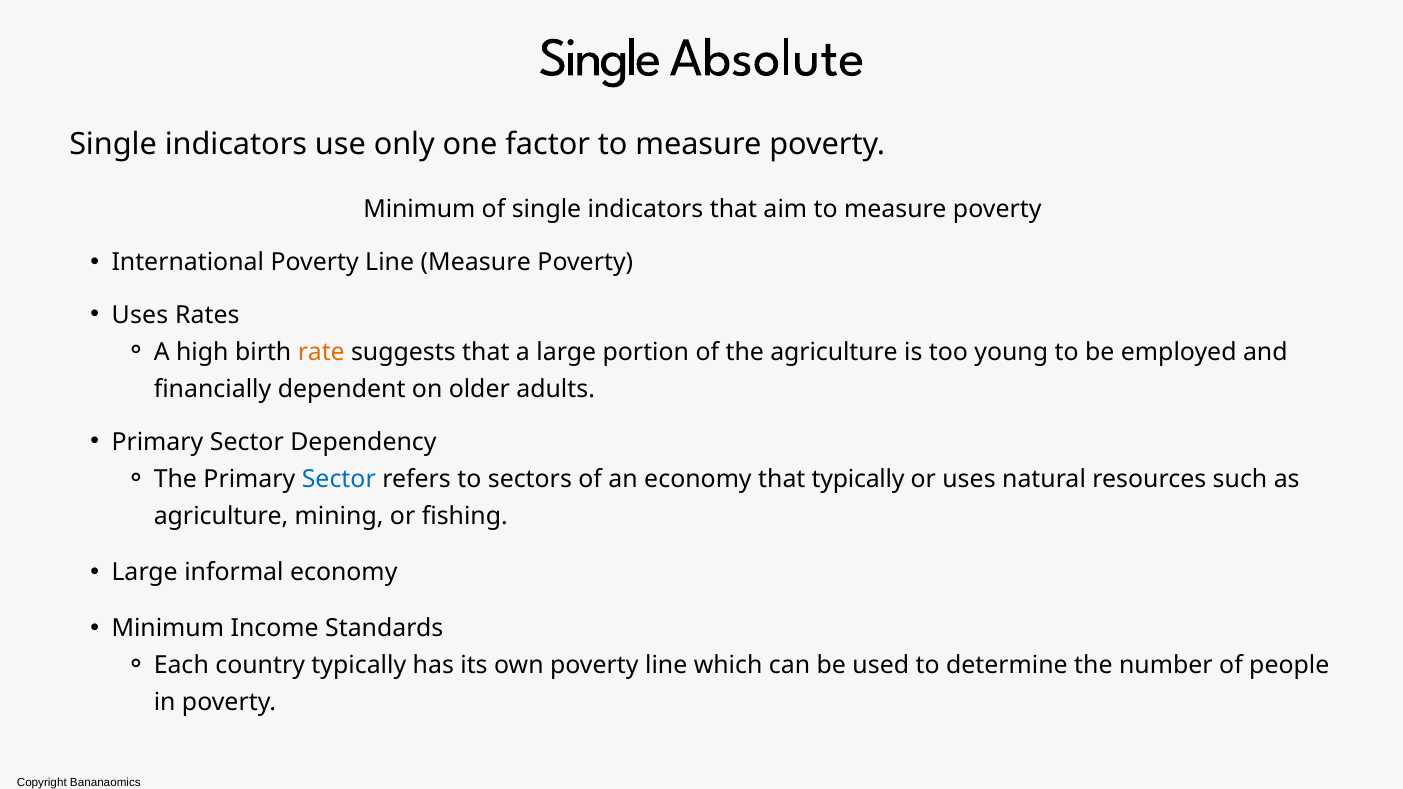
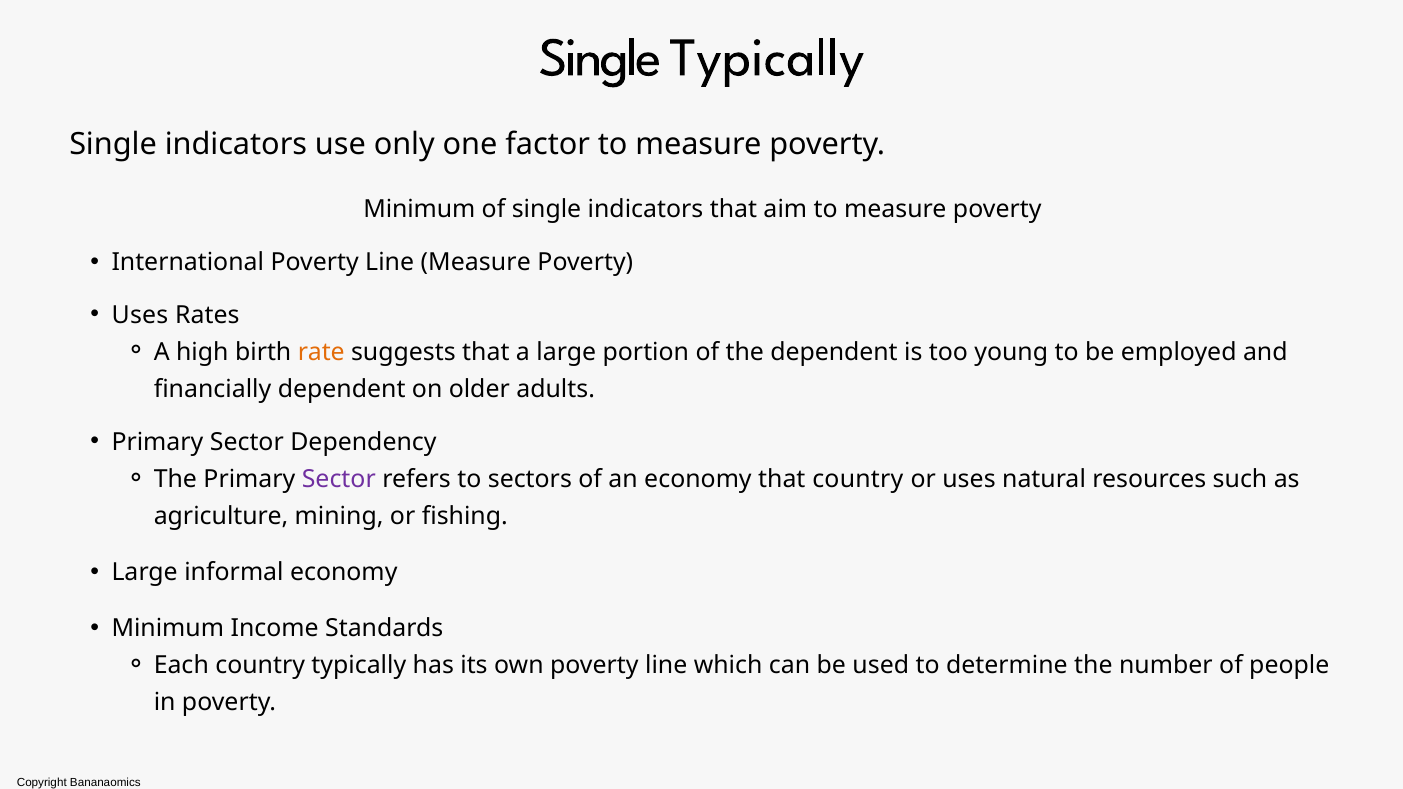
Single Absolute: Absolute -> Typically
the agriculture: agriculture -> dependent
Sector at (339, 479) colour: blue -> purple
that typically: typically -> country
